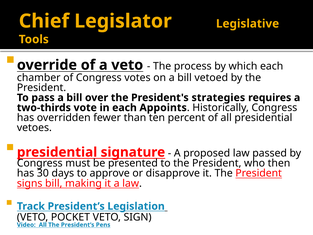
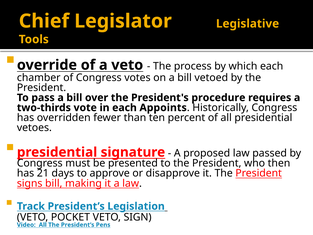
strategies: strategies -> procedure
30: 30 -> 21
